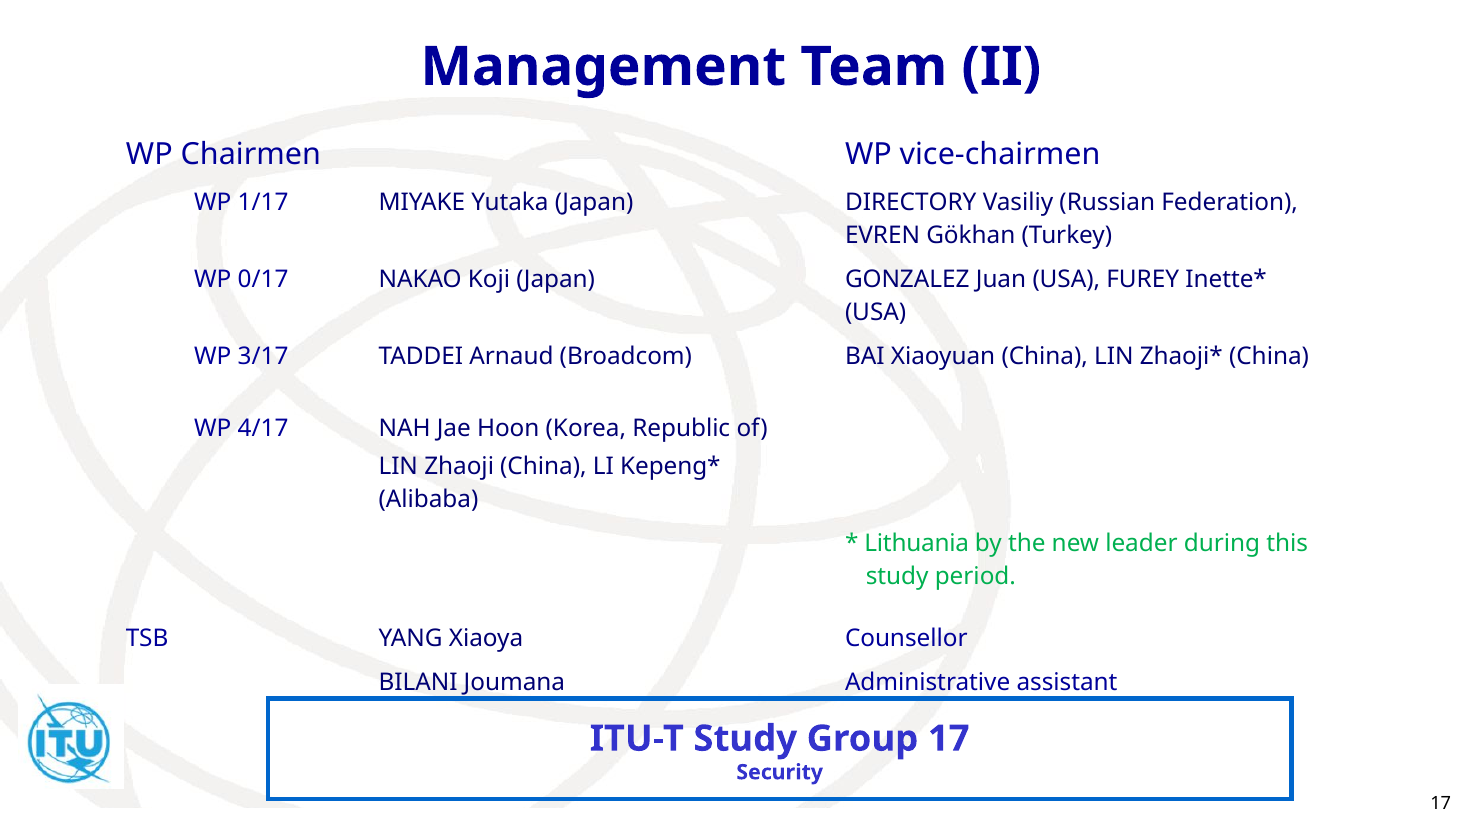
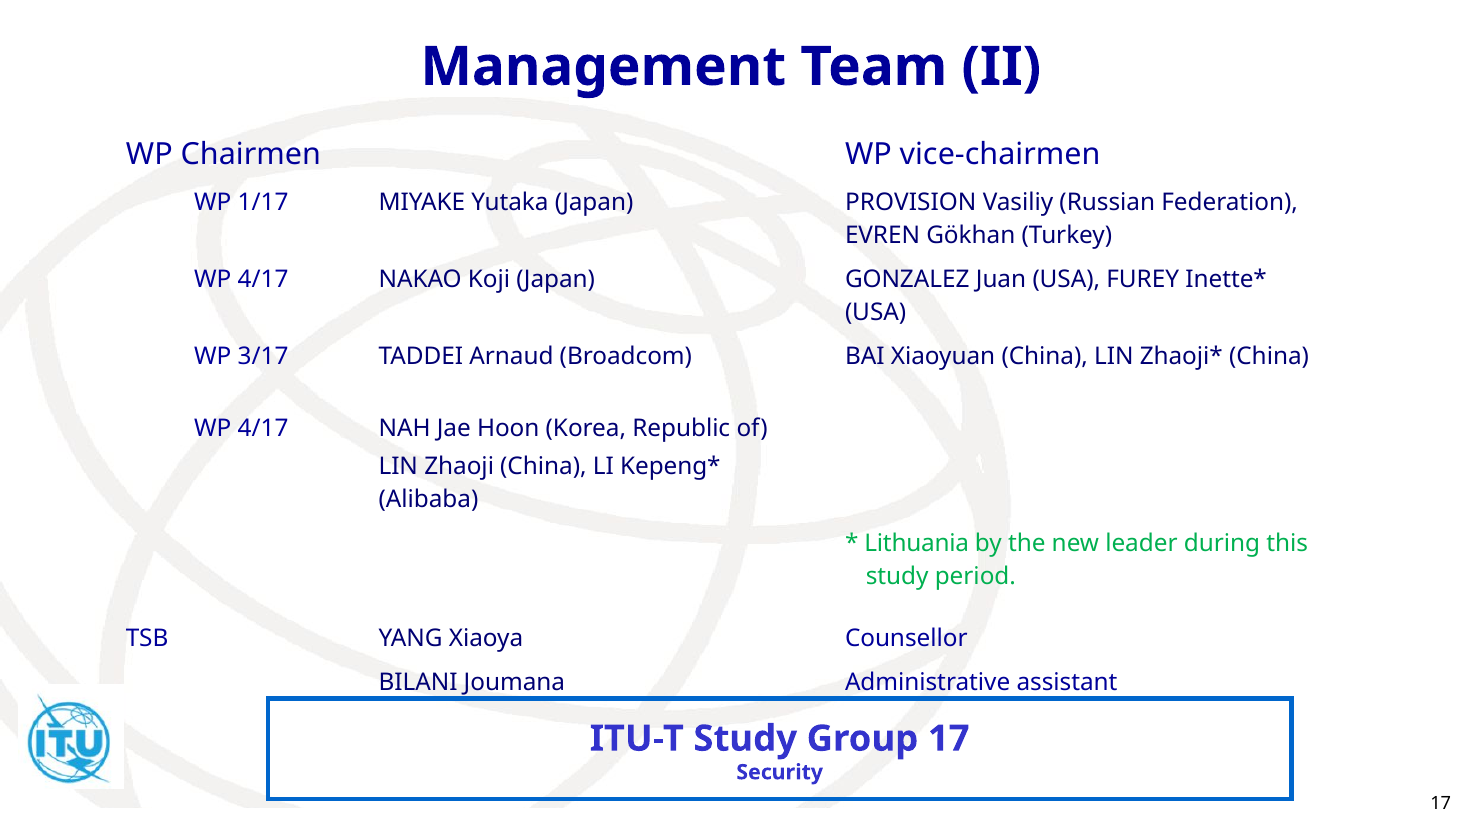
DIRECTORY: DIRECTORY -> PROVISION
0/17 at (263, 279): 0/17 -> 4/17
